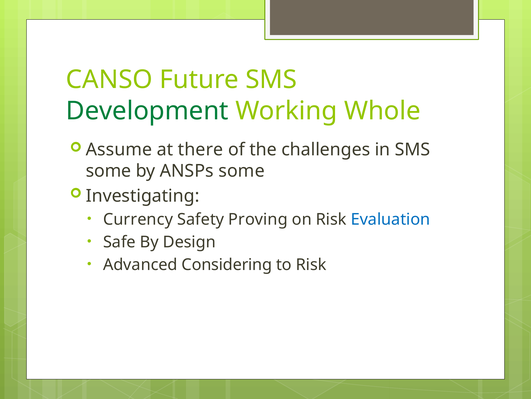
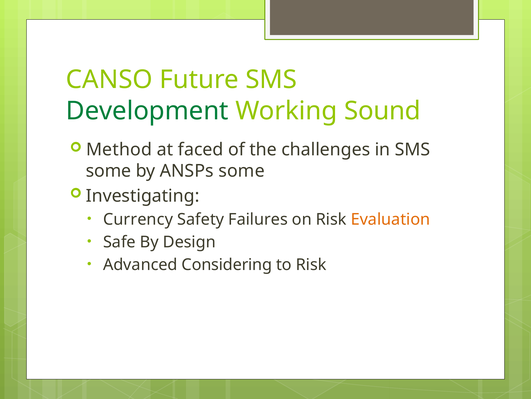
Whole: Whole -> Sound
Assume: Assume -> Method
there: there -> faced
Proving: Proving -> Failures
Evaluation colour: blue -> orange
